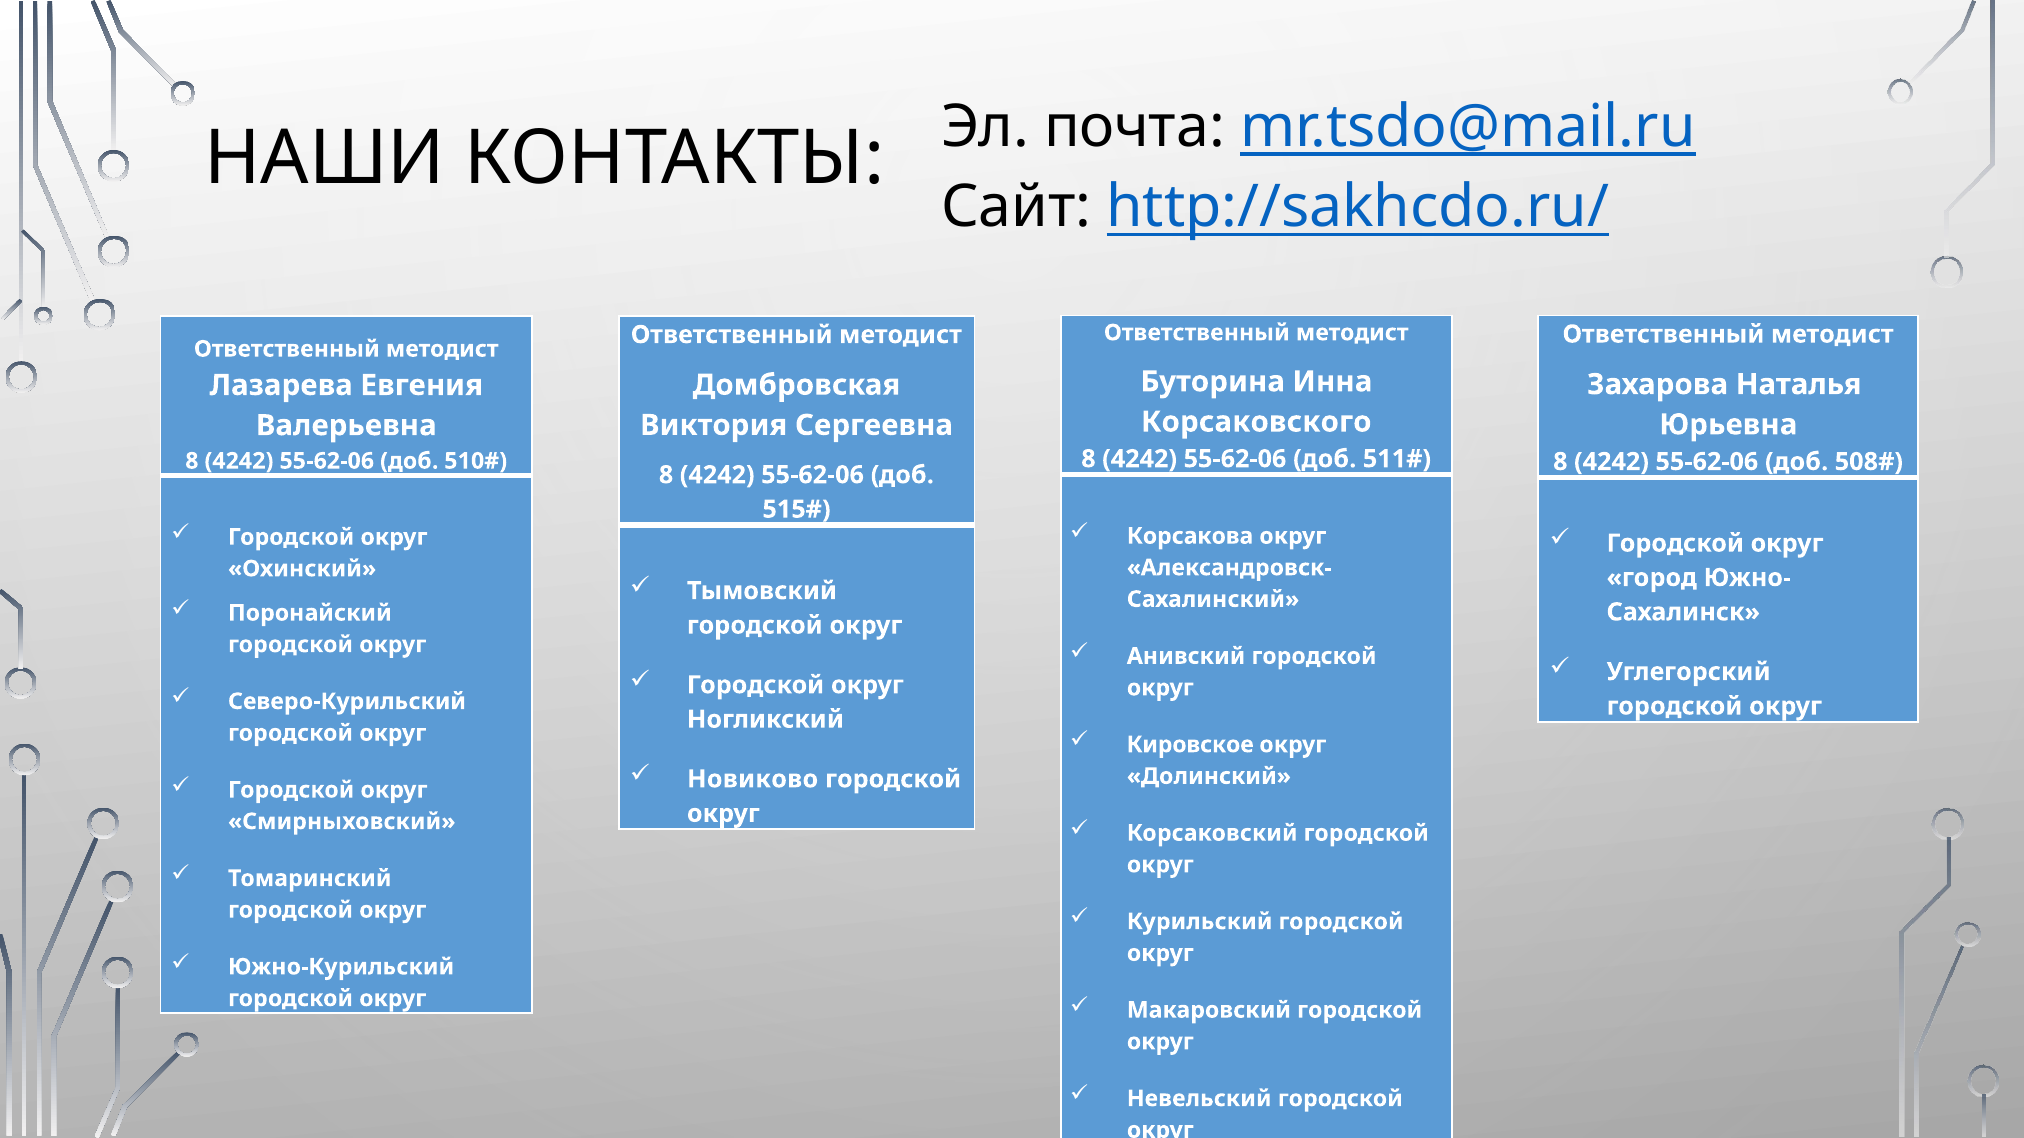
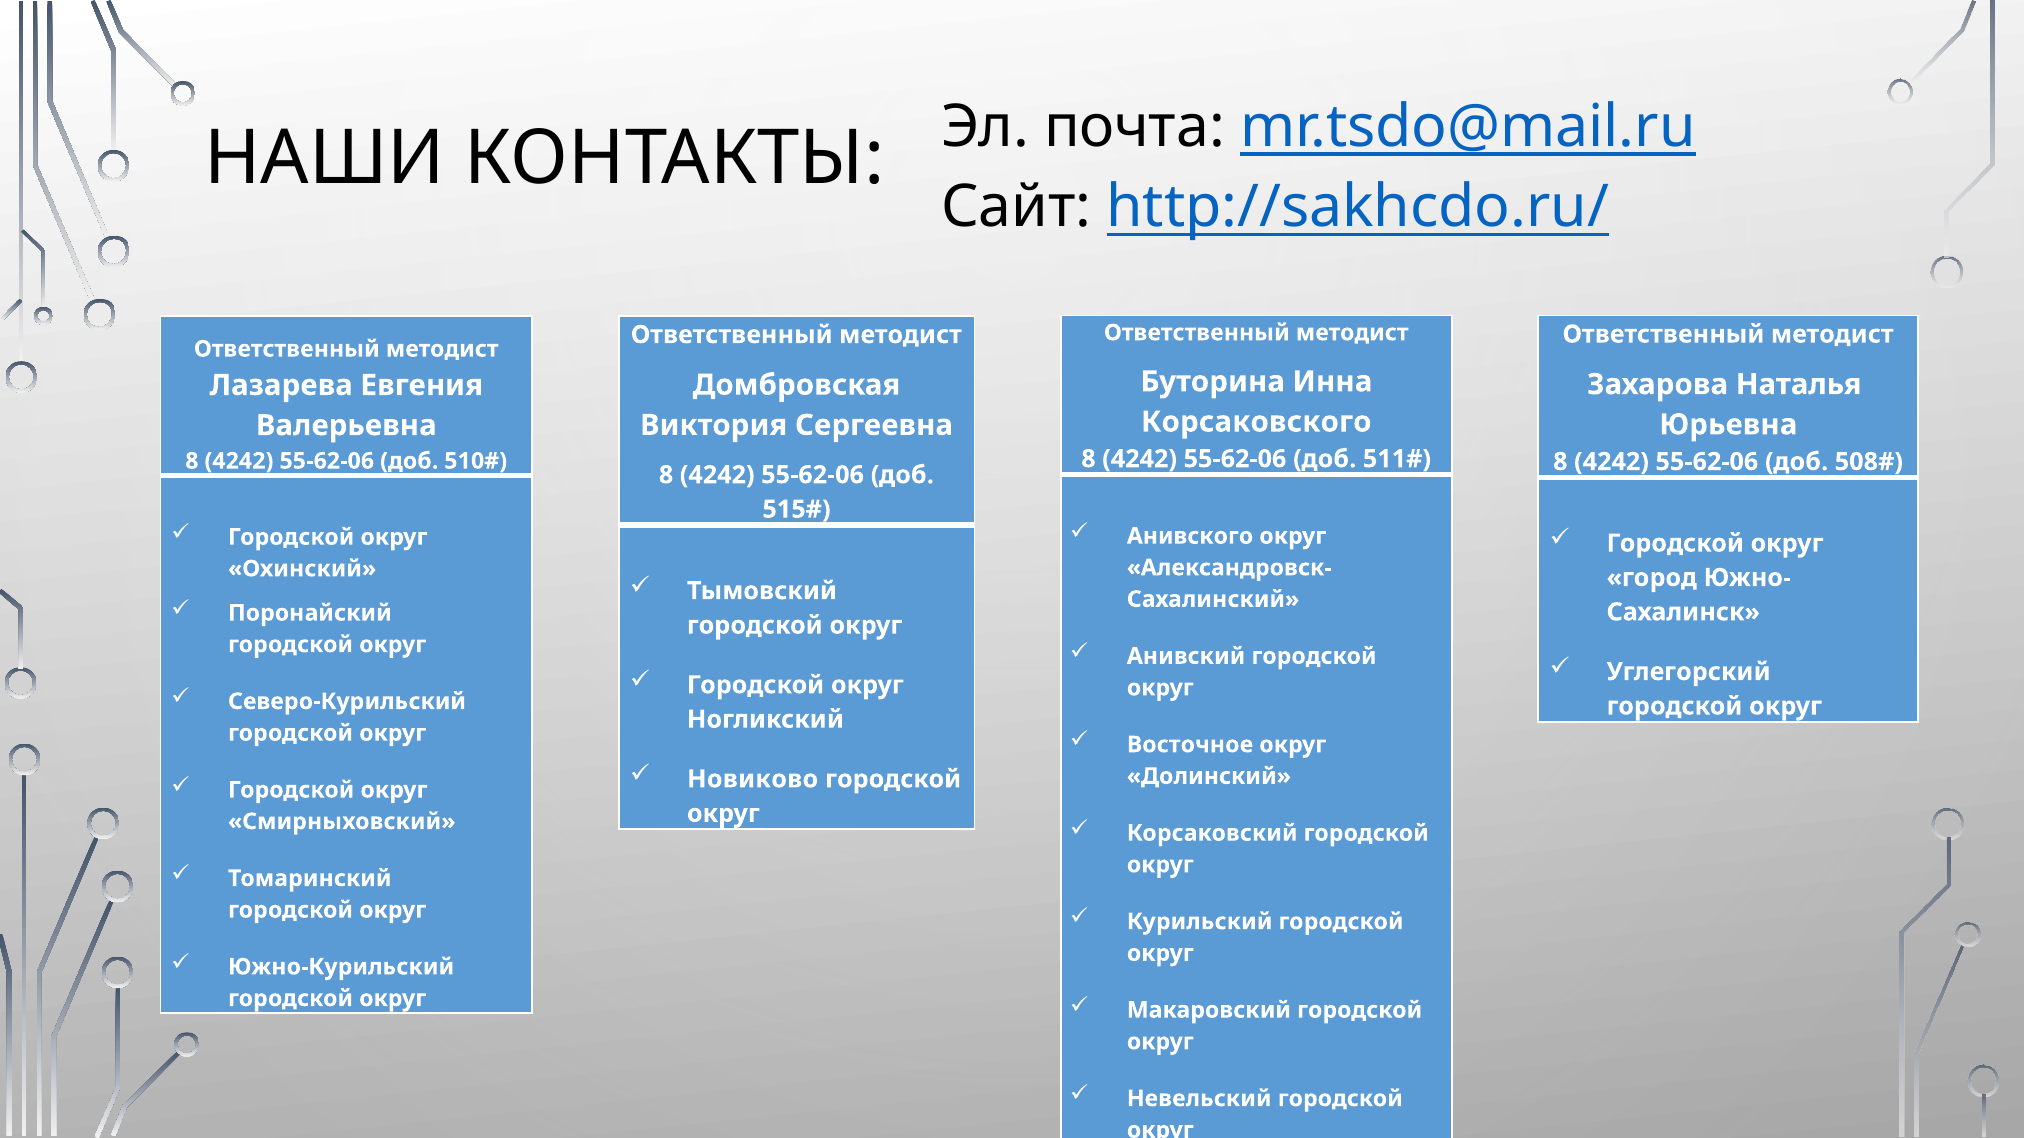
Корсакова: Корсакова -> Анивского
Кировское: Кировское -> Восточное
